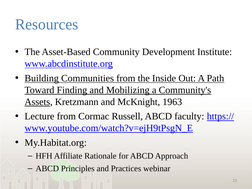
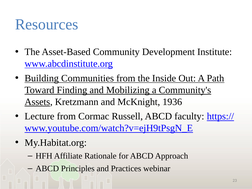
1963: 1963 -> 1936
